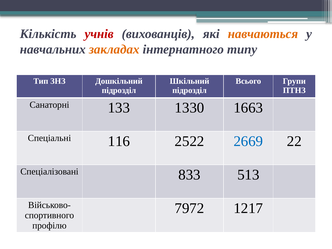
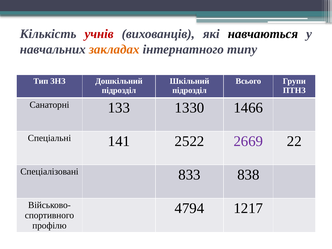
навчаються colour: orange -> black
1663: 1663 -> 1466
116: 116 -> 141
2669 colour: blue -> purple
513: 513 -> 838
7972: 7972 -> 4794
